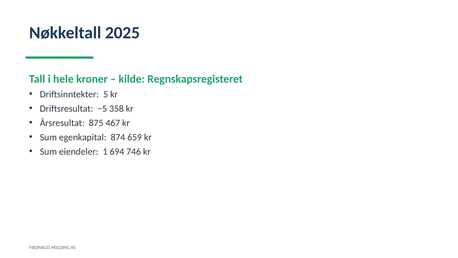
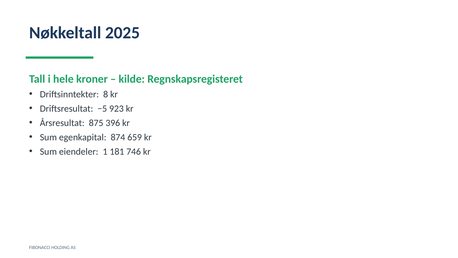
5: 5 -> 8
358: 358 -> 923
467: 467 -> 396
694: 694 -> 181
